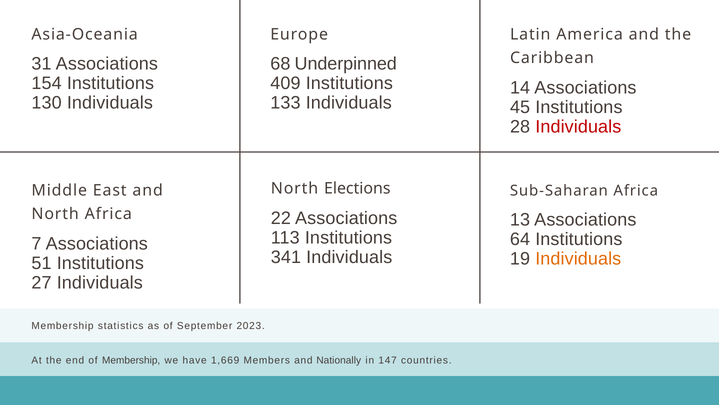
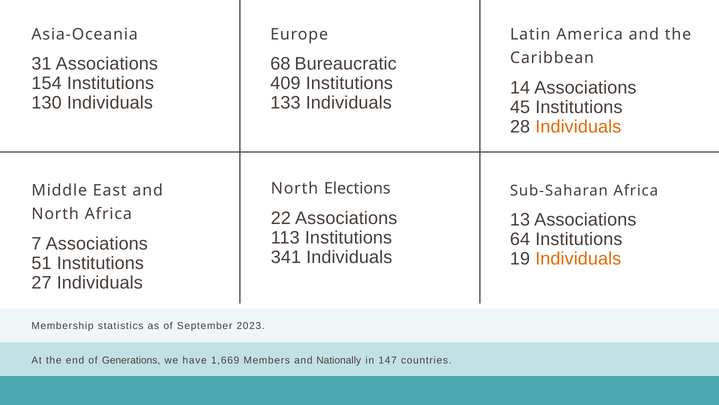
Underpinned: Underpinned -> Bureaucratic
Individuals at (578, 126) colour: red -> orange
of Membership: Membership -> Generations
